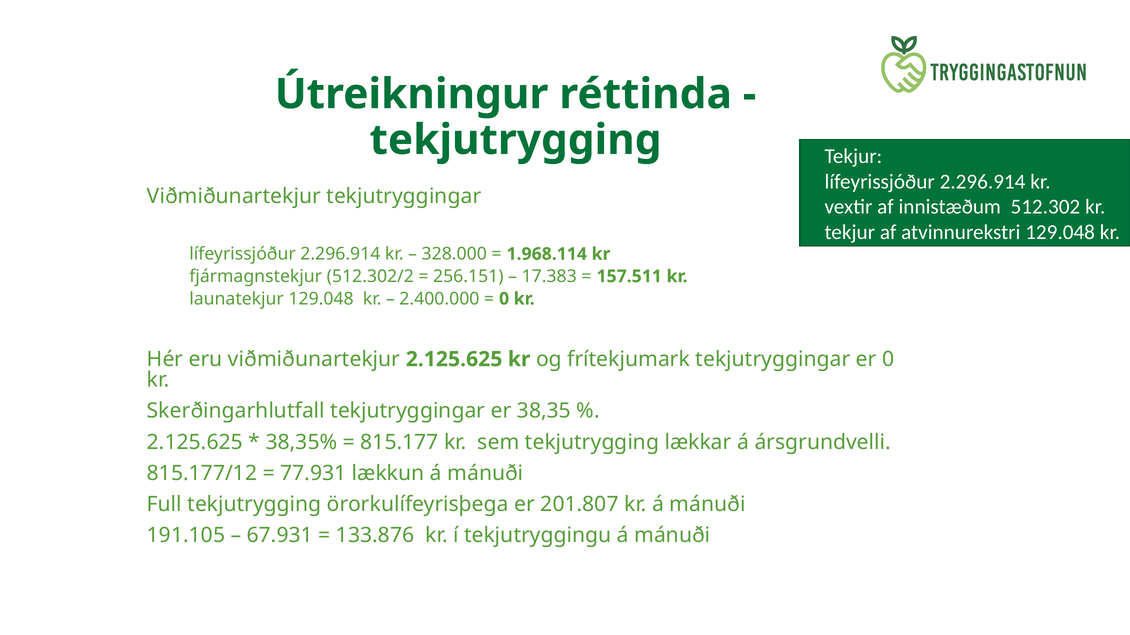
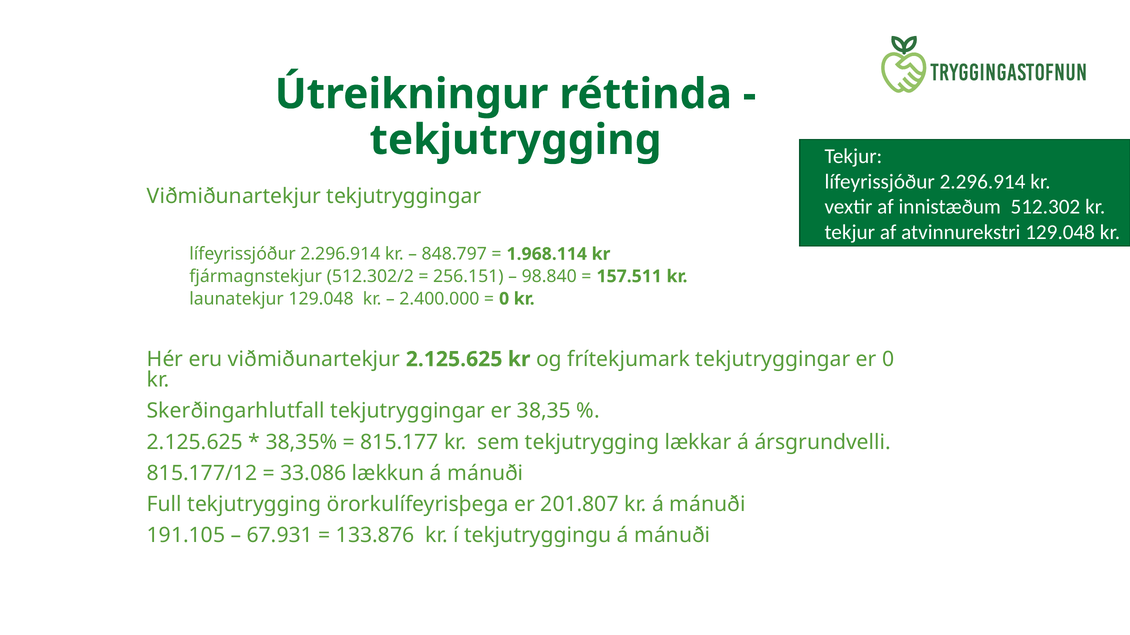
328.000: 328.000 -> 848.797
17.383: 17.383 -> 98.840
77.931: 77.931 -> 33.086
